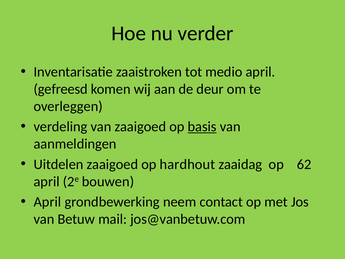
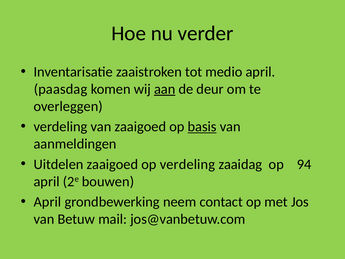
gefreesd: gefreesd -> paasdag
aan underline: none -> present
op hardhout: hardhout -> verdeling
62: 62 -> 94
